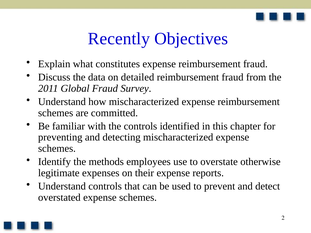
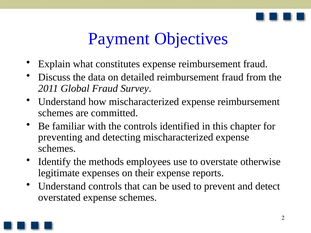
Recently: Recently -> Payment
